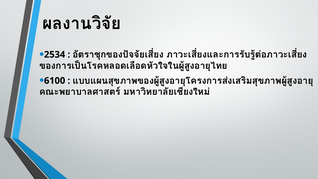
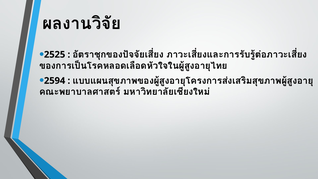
2534: 2534 -> 2525
6100: 6100 -> 2594
